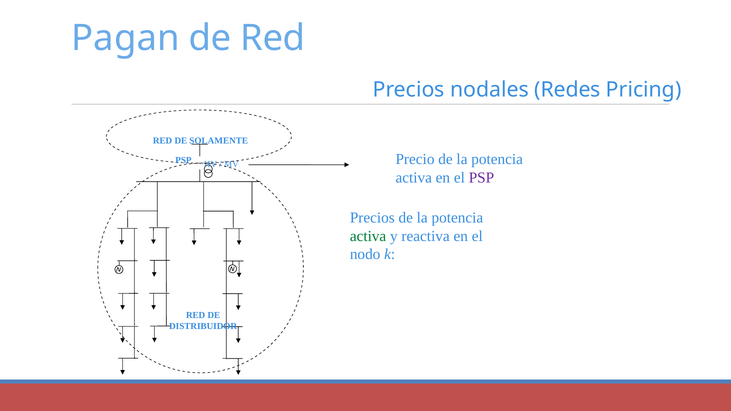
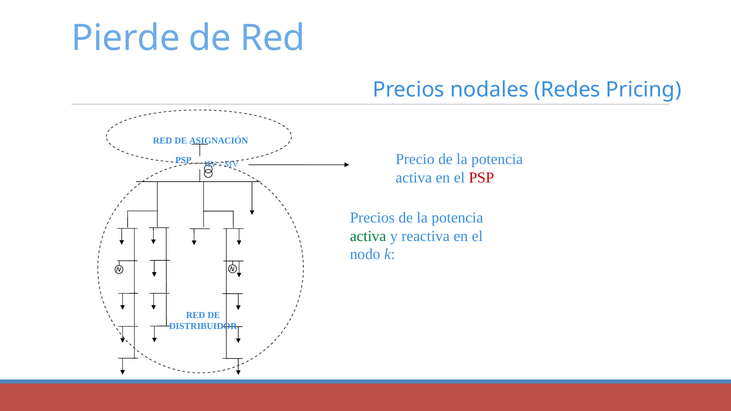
Pagan: Pagan -> Pierde
SOLAMENTE: SOLAMENTE -> ASIGNACIÓN
PSP at (481, 178) colour: purple -> red
